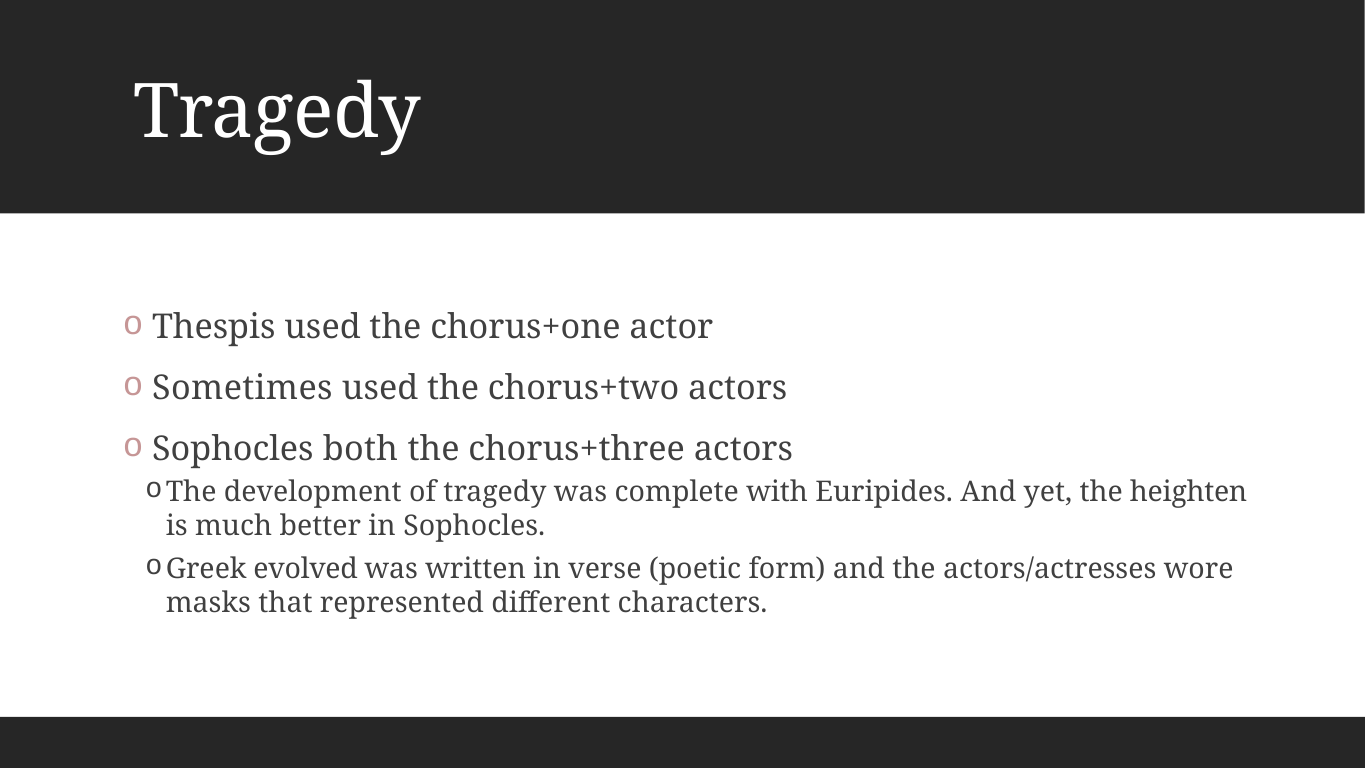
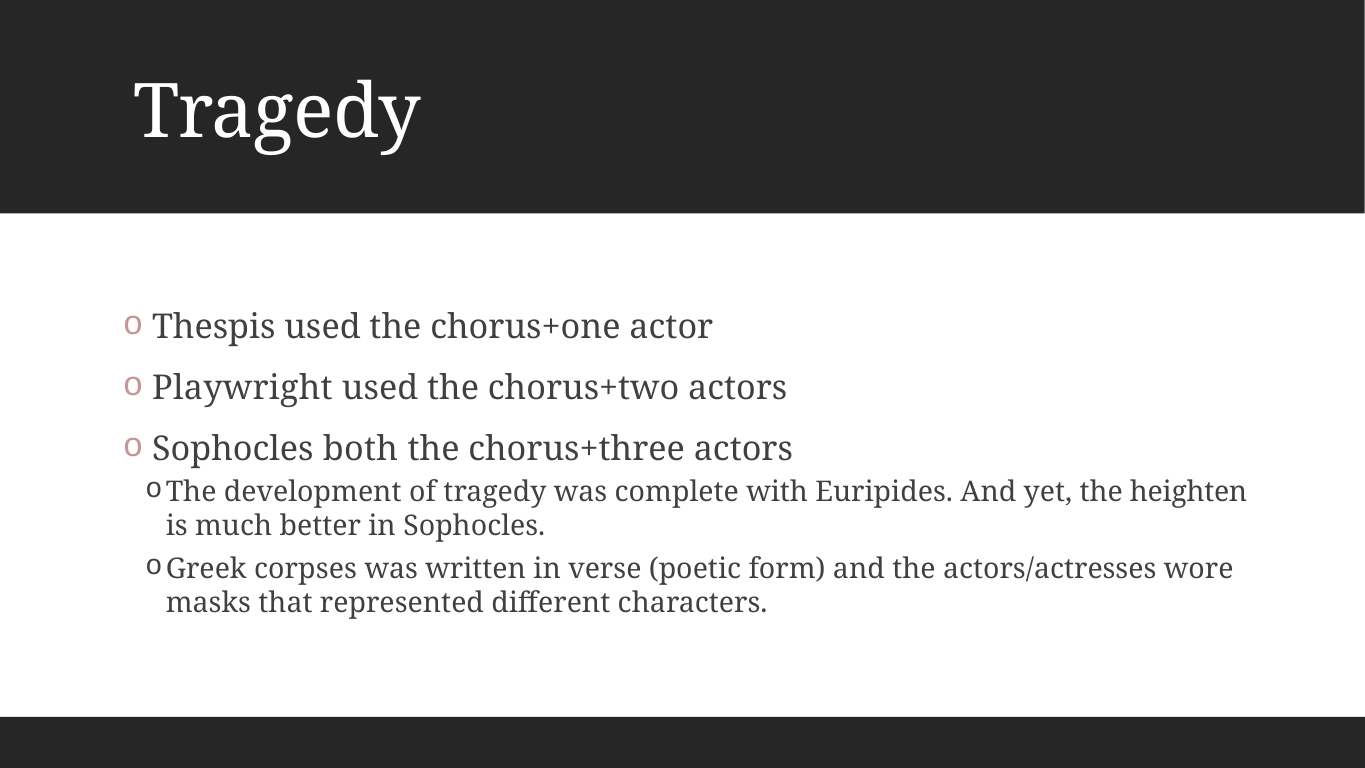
Sometimes: Sometimes -> Playwright
evolved: evolved -> corpses
